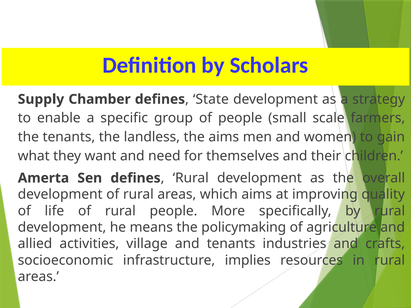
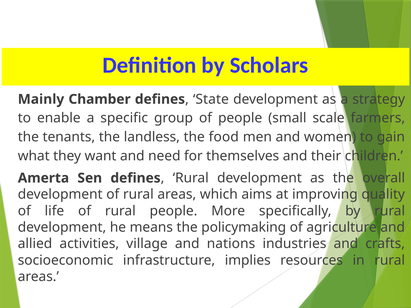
Supply: Supply -> Mainly
the aims: aims -> food
and tenants: tenants -> nations
